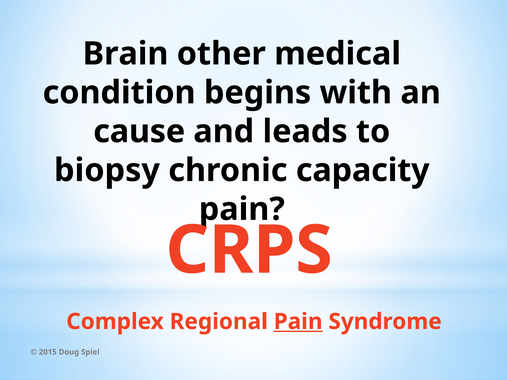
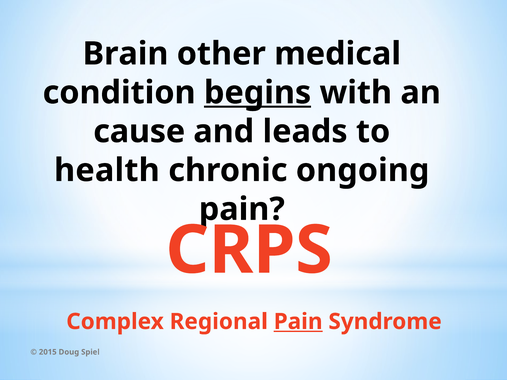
begins underline: none -> present
biopsy: biopsy -> health
capacity: capacity -> ongoing
